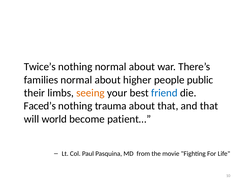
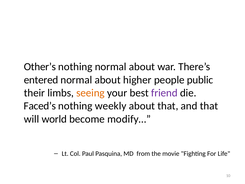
Twice’s: Twice’s -> Other’s
families: families -> entered
friend colour: blue -> purple
trauma: trauma -> weekly
patient…: patient… -> modify…
